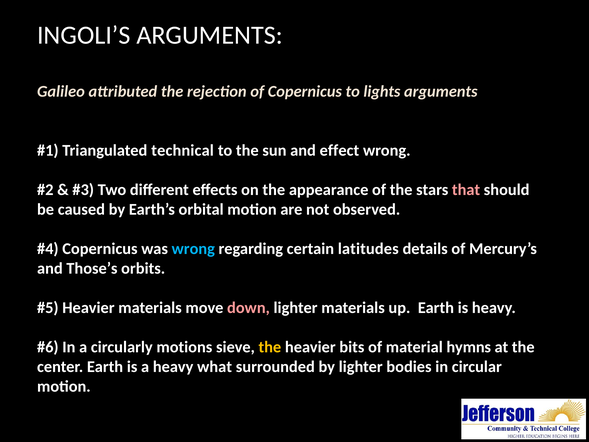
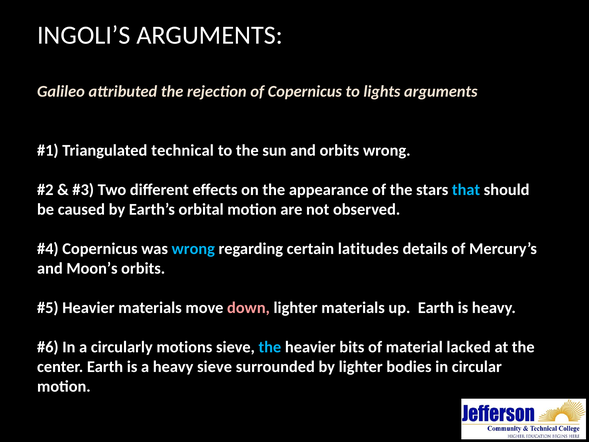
and effect: effect -> orbits
that colour: pink -> light blue
Those’s: Those’s -> Moon’s
the at (270, 347) colour: yellow -> light blue
hymns: hymns -> lacked
heavy what: what -> sieve
